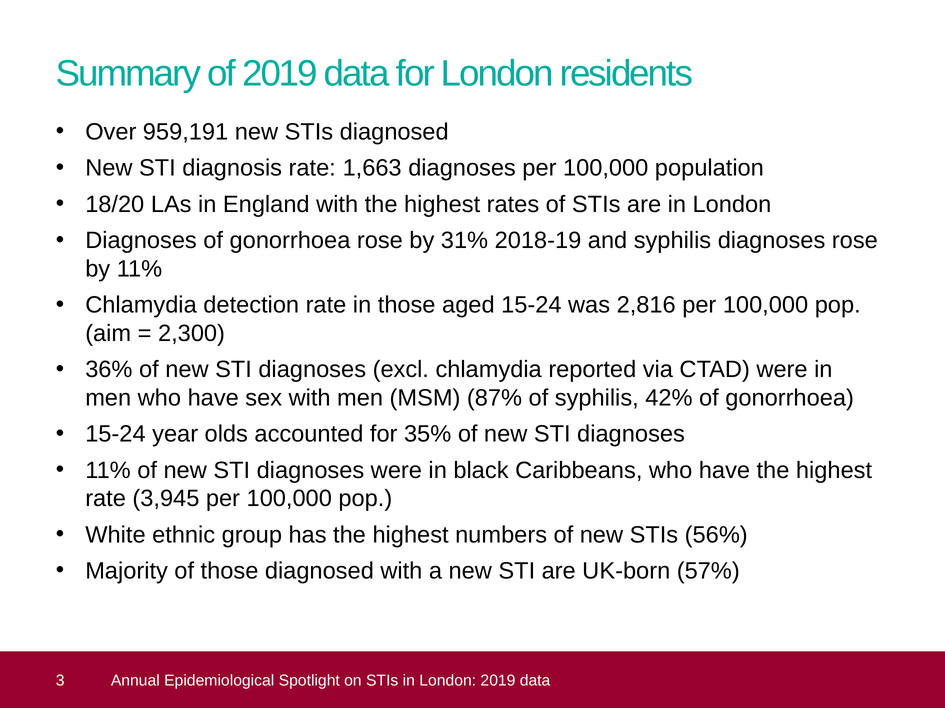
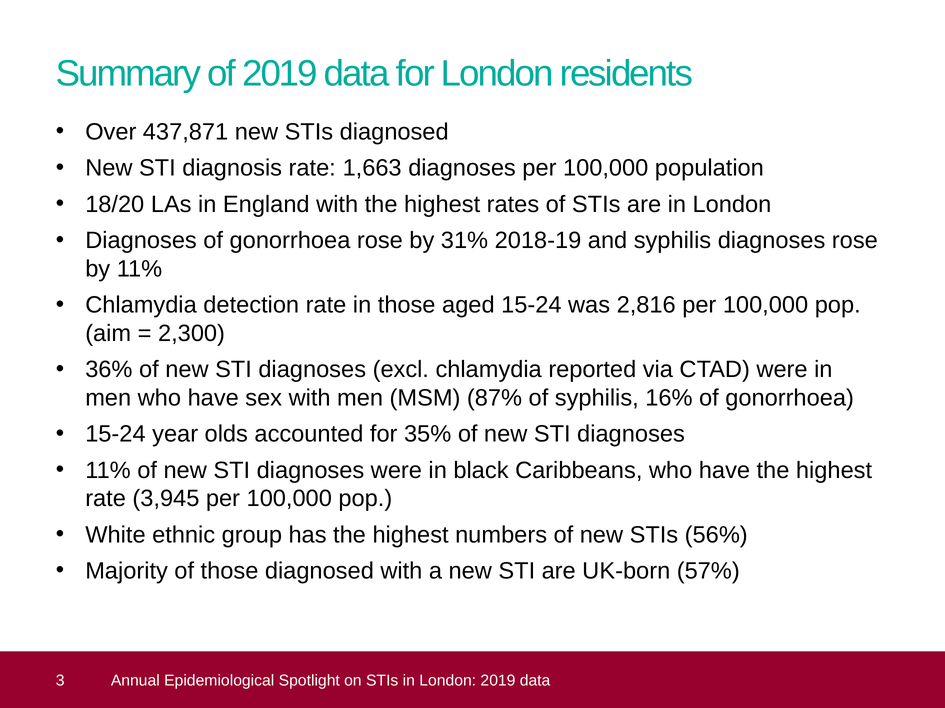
959,191: 959,191 -> 437,871
42%: 42% -> 16%
